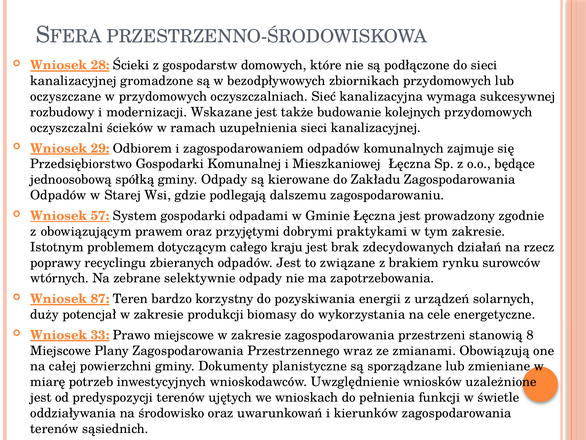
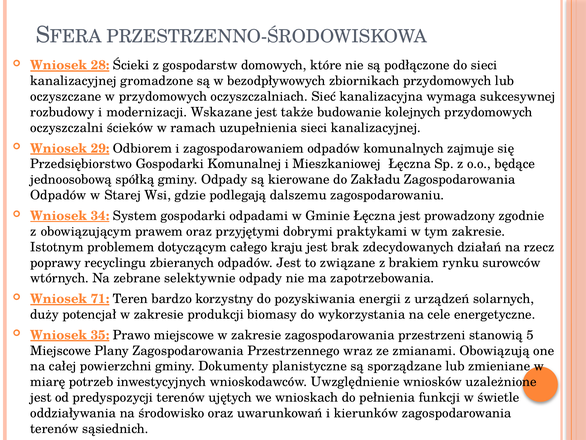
57: 57 -> 34
87: 87 -> 71
33: 33 -> 35
8: 8 -> 5
